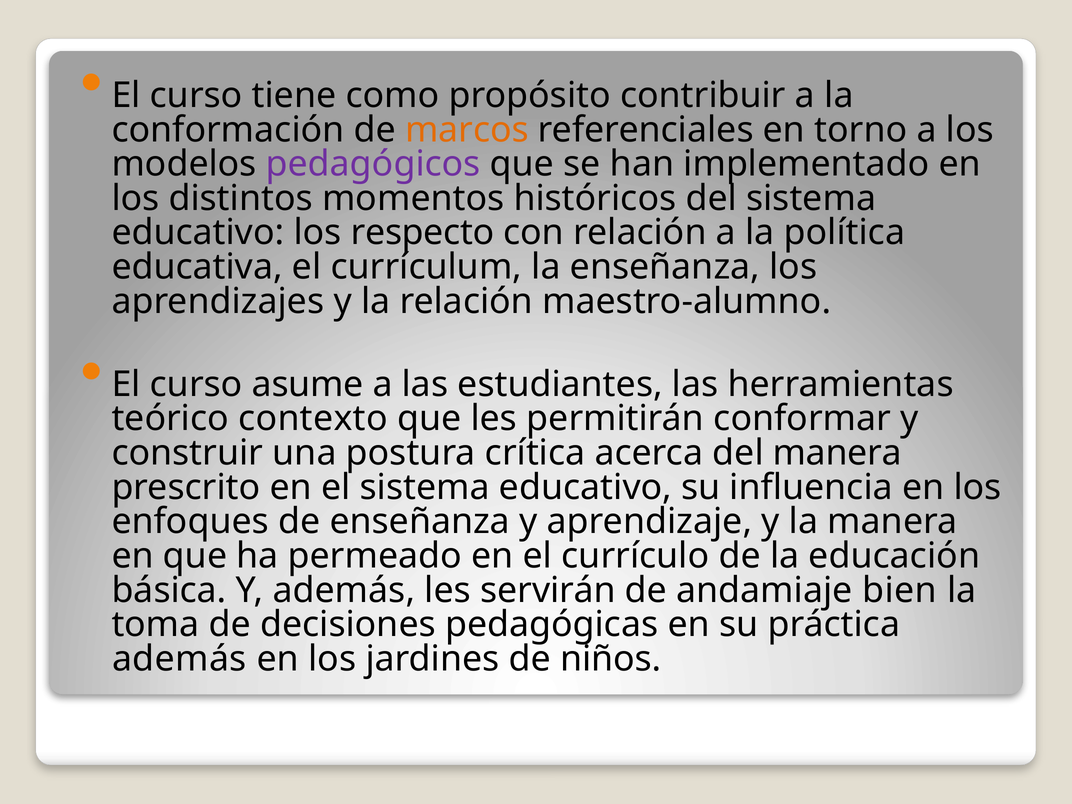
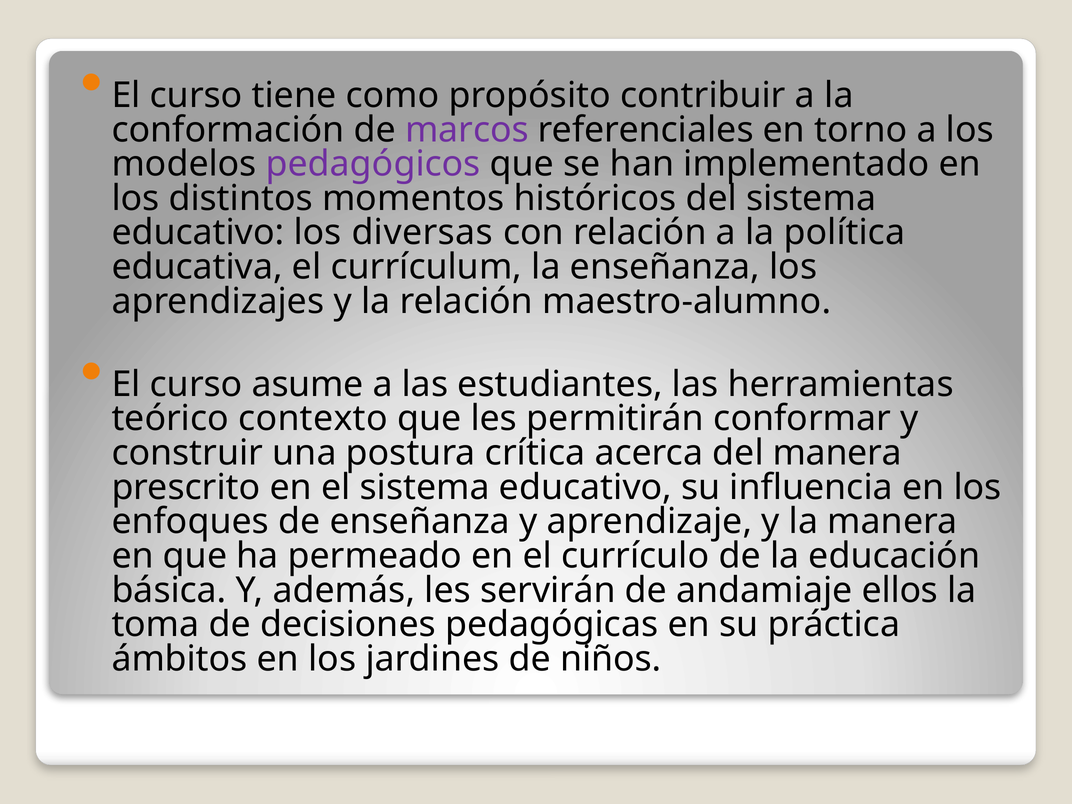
marcos colour: orange -> purple
respecto: respecto -> diversas
bien: bien -> ellos
además at (179, 659): además -> ámbitos
